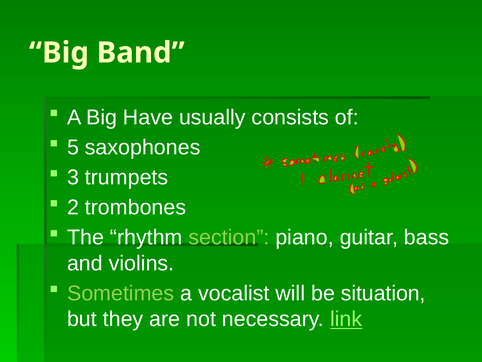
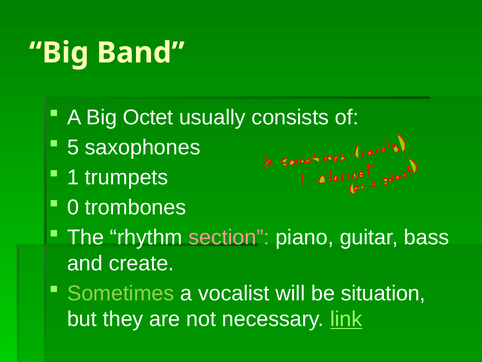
Have: Have -> Octet
3: 3 -> 1
2: 2 -> 0
section colour: light green -> pink
violins: violins -> create
